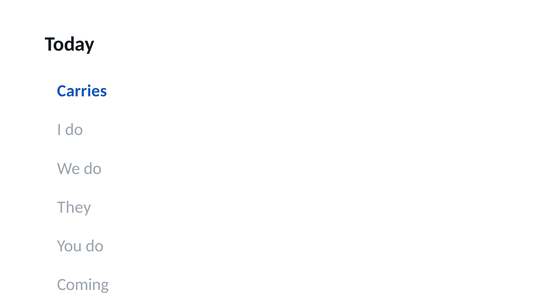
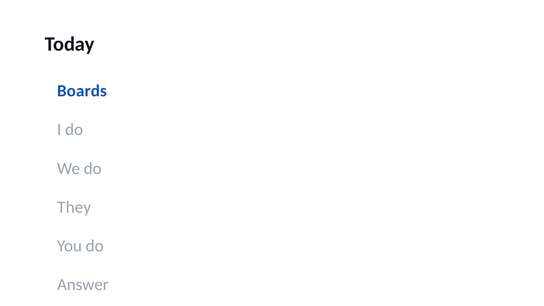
Carries: Carries -> Boards
Coming: Coming -> Answer
